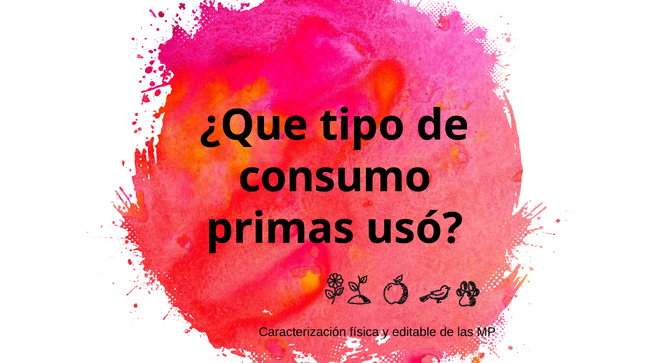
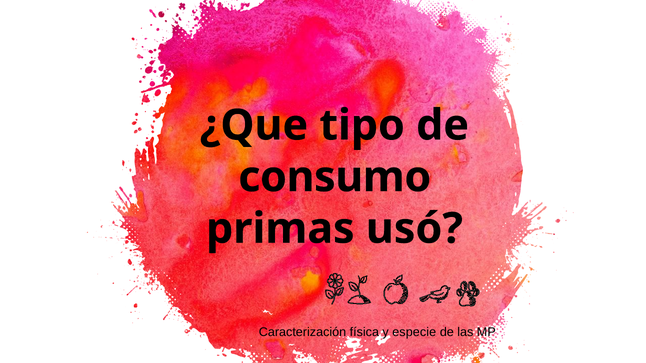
editable: editable -> especie
